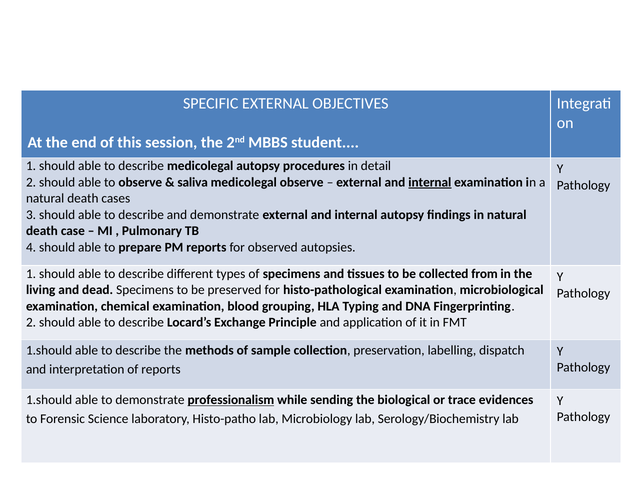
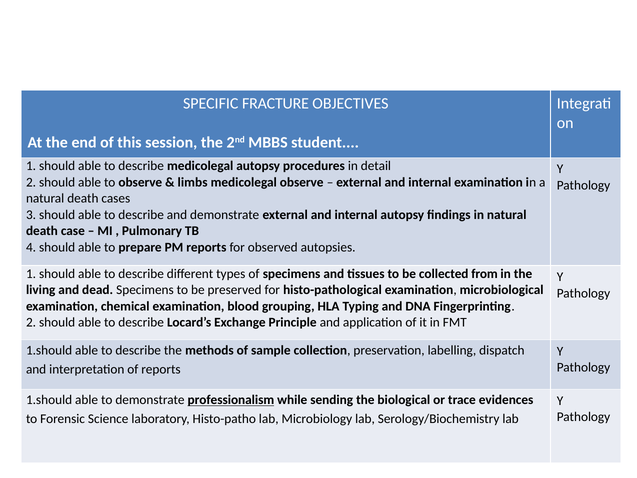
SPECIFIC EXTERNAL: EXTERNAL -> FRACTURE
saliva: saliva -> limbs
internal at (430, 182) underline: present -> none
